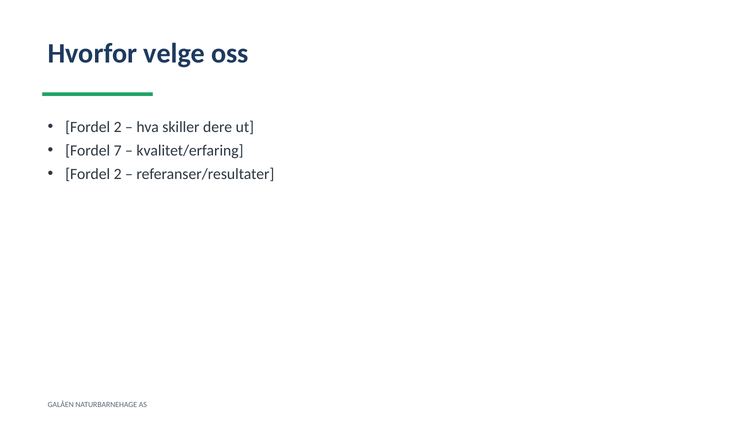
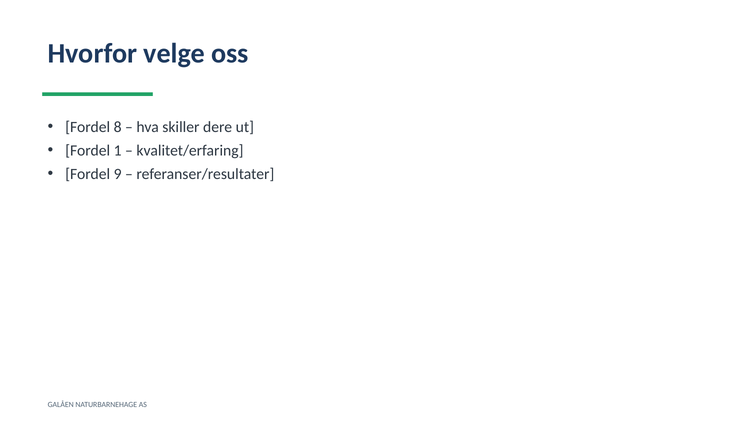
2 at (118, 127): 2 -> 8
7: 7 -> 1
2 at (118, 174): 2 -> 9
